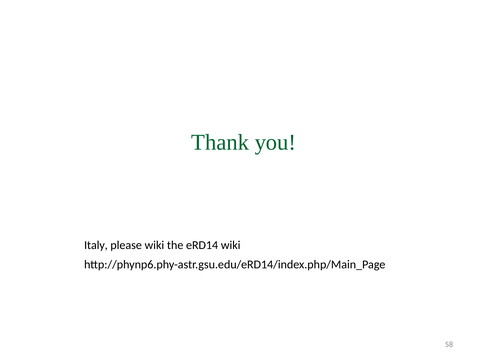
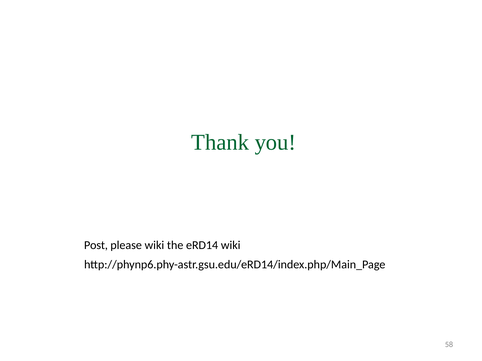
Italy: Italy -> Post
